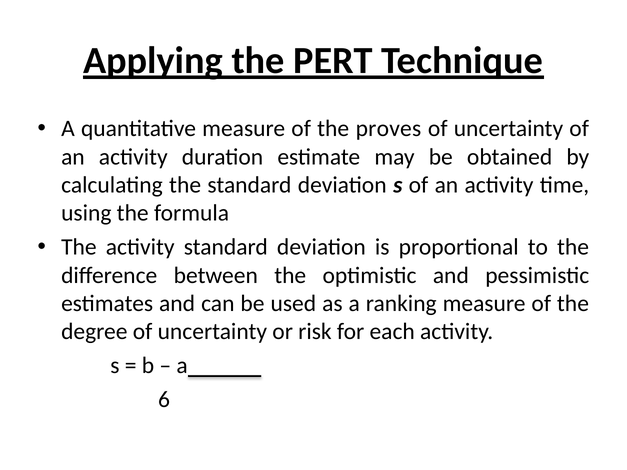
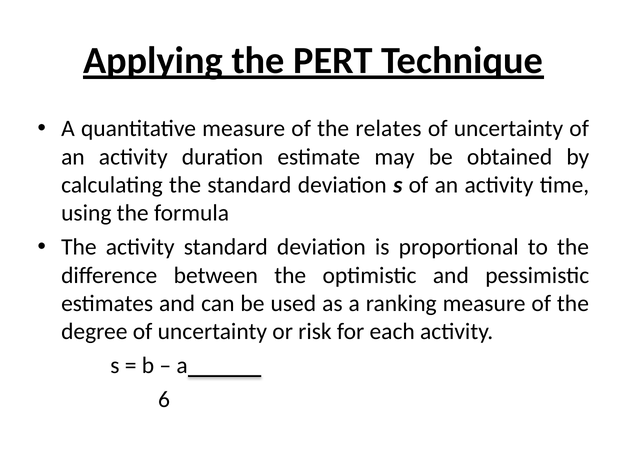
proves: proves -> relates
